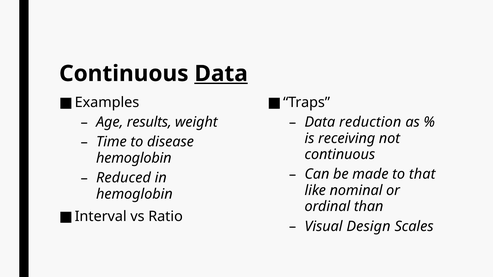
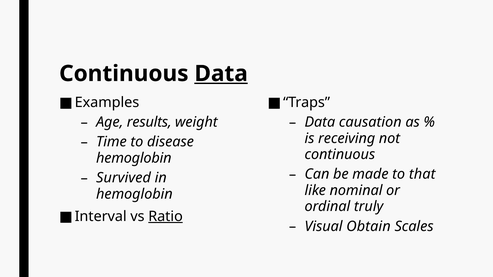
reduction: reduction -> causation
Reduced: Reduced -> Survived
than: than -> truly
Ratio underline: none -> present
Design: Design -> Obtain
